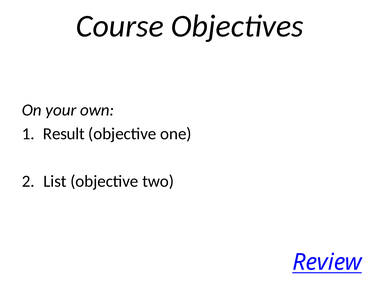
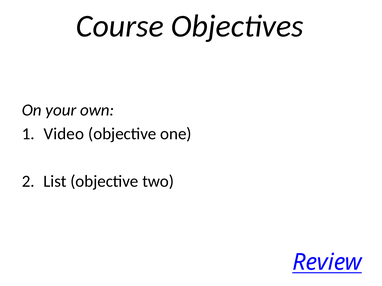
Result: Result -> Video
